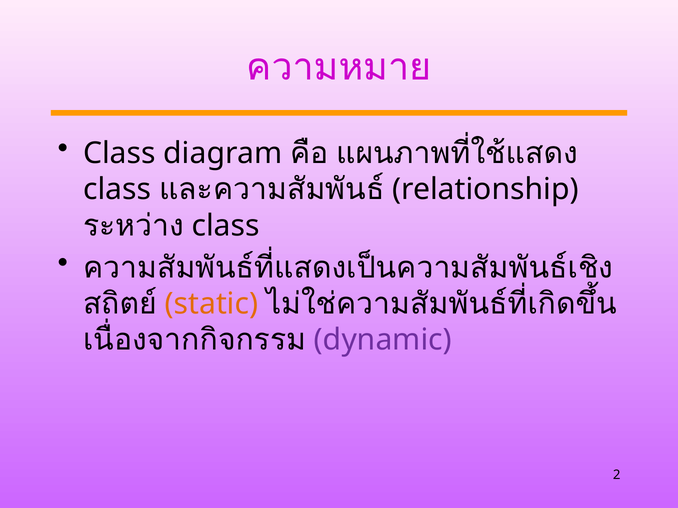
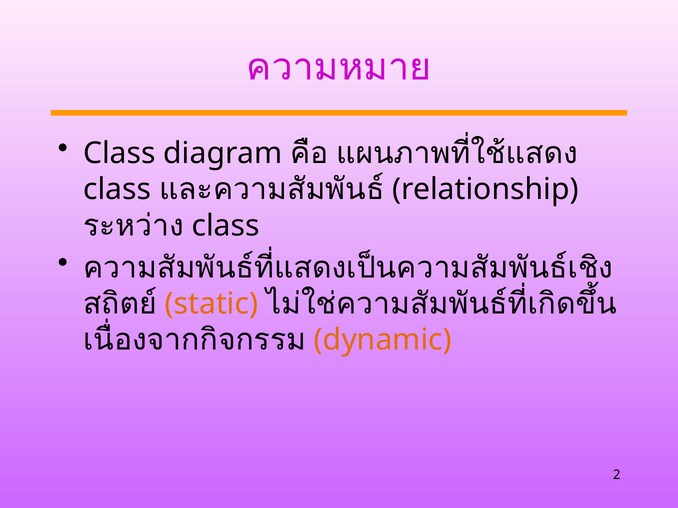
dynamic colour: purple -> orange
